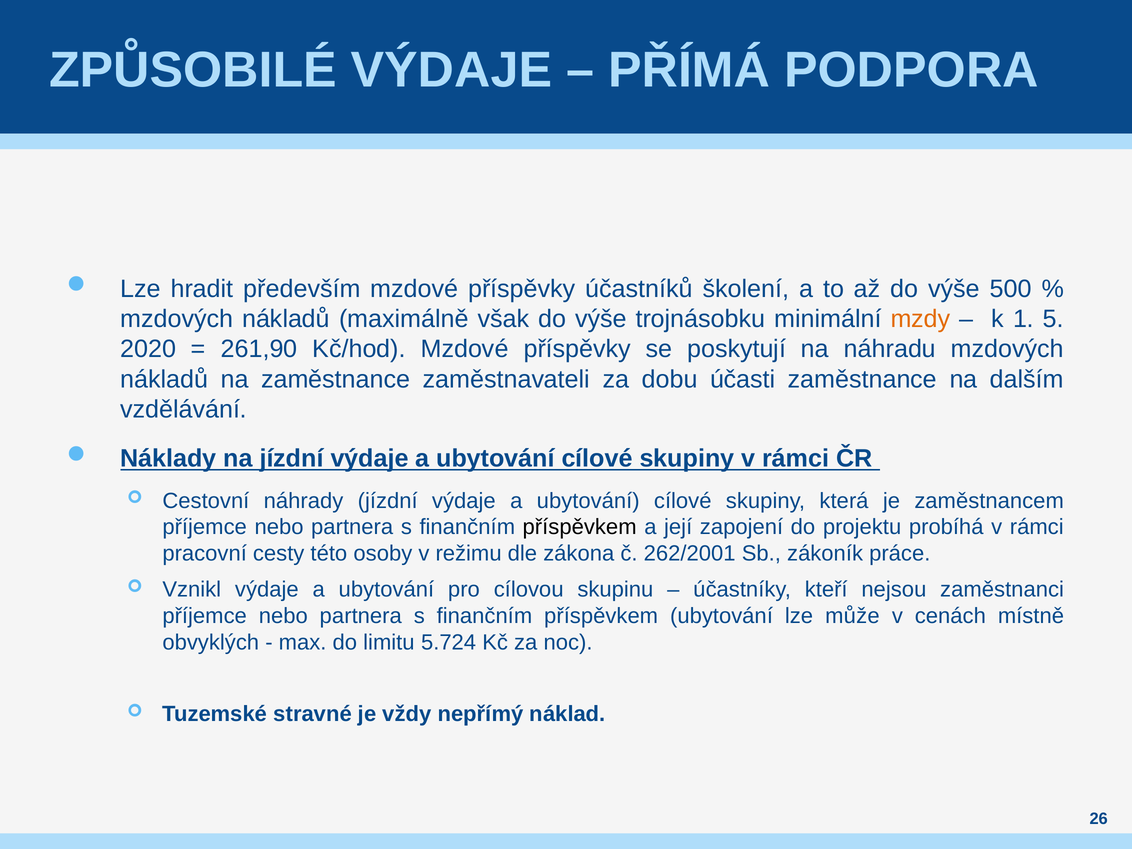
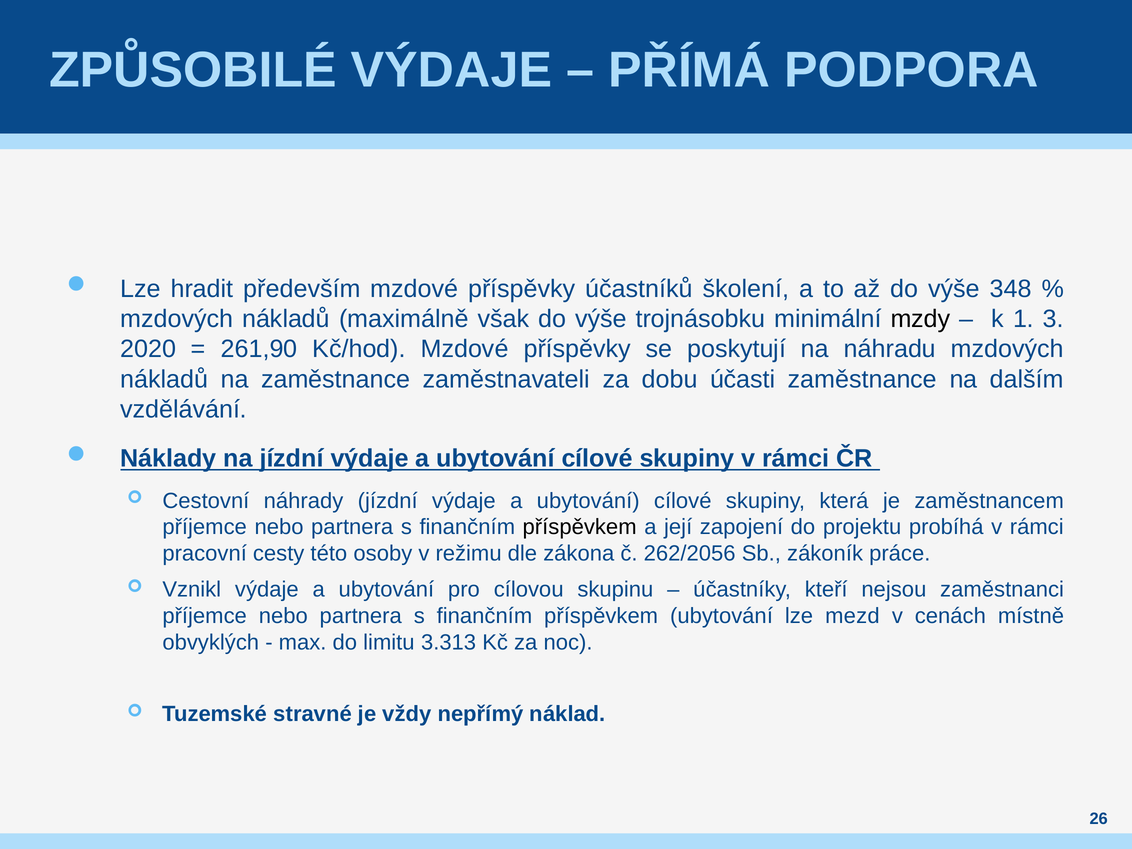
500: 500 -> 348
mzdy colour: orange -> black
5: 5 -> 3
262/2001: 262/2001 -> 262/2056
může: může -> mezd
5.724: 5.724 -> 3.313
